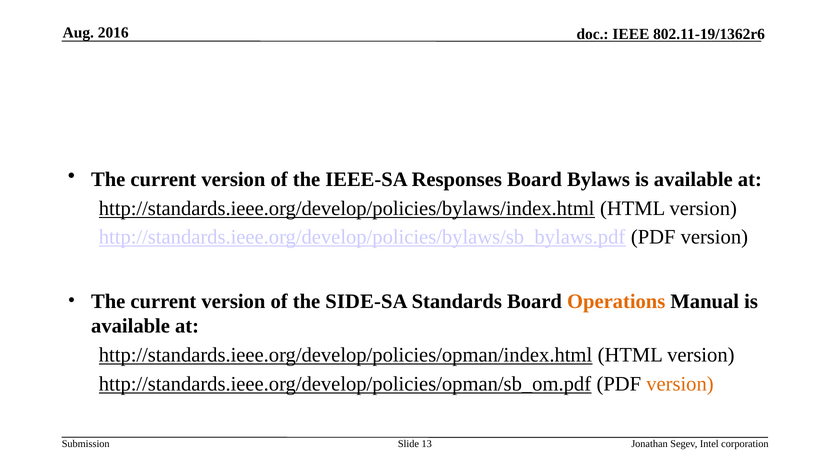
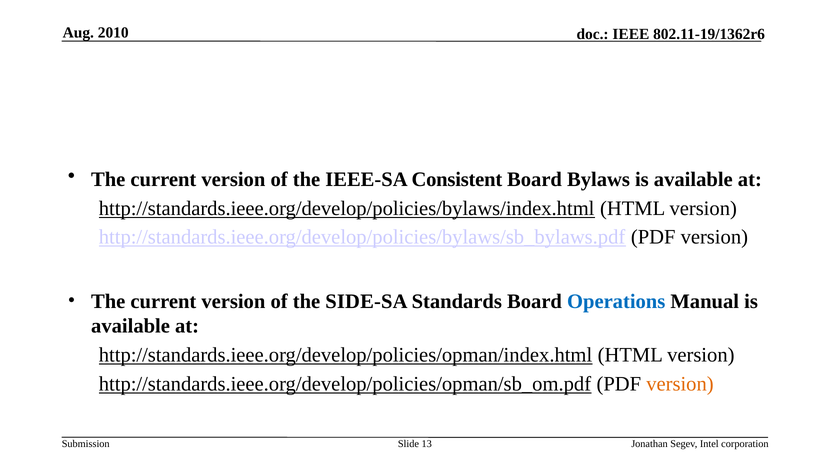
2016: 2016 -> 2010
Responses: Responses -> Consistent
Operations colour: orange -> blue
